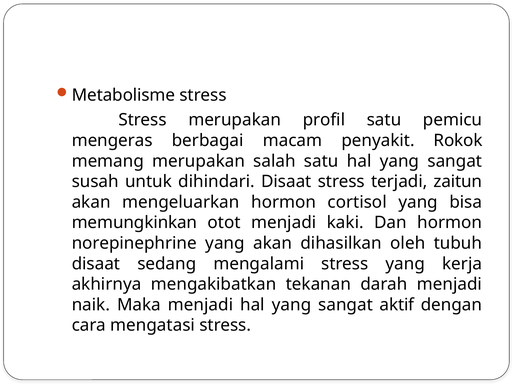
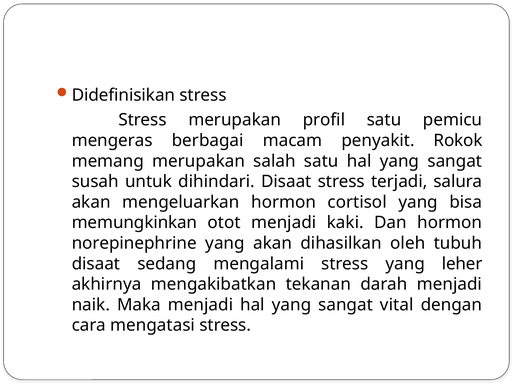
Metabolisme: Metabolisme -> Didefinisikan
zaitun: zaitun -> salura
kerja: kerja -> leher
aktif: aktif -> vital
